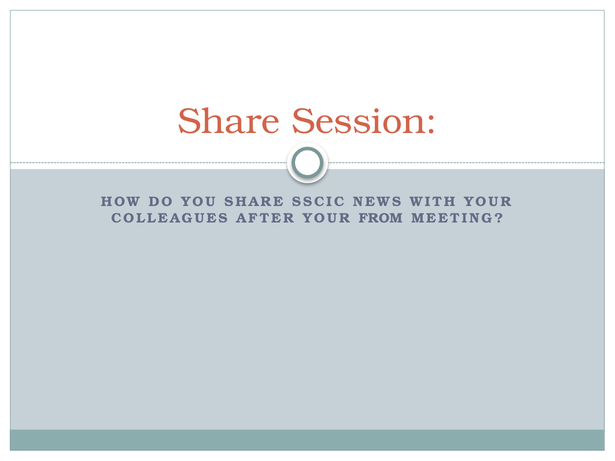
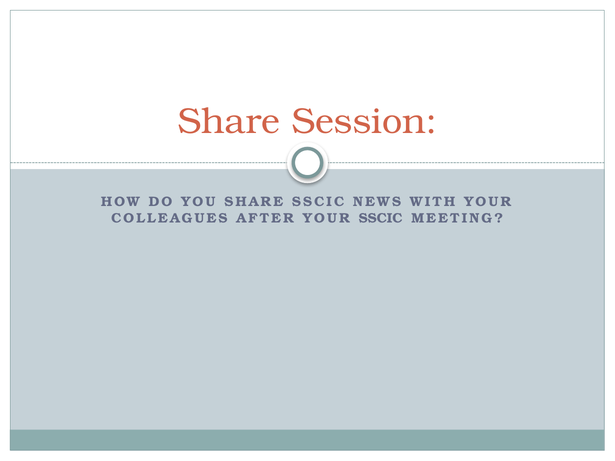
YOUR FROM: FROM -> SSCIC
